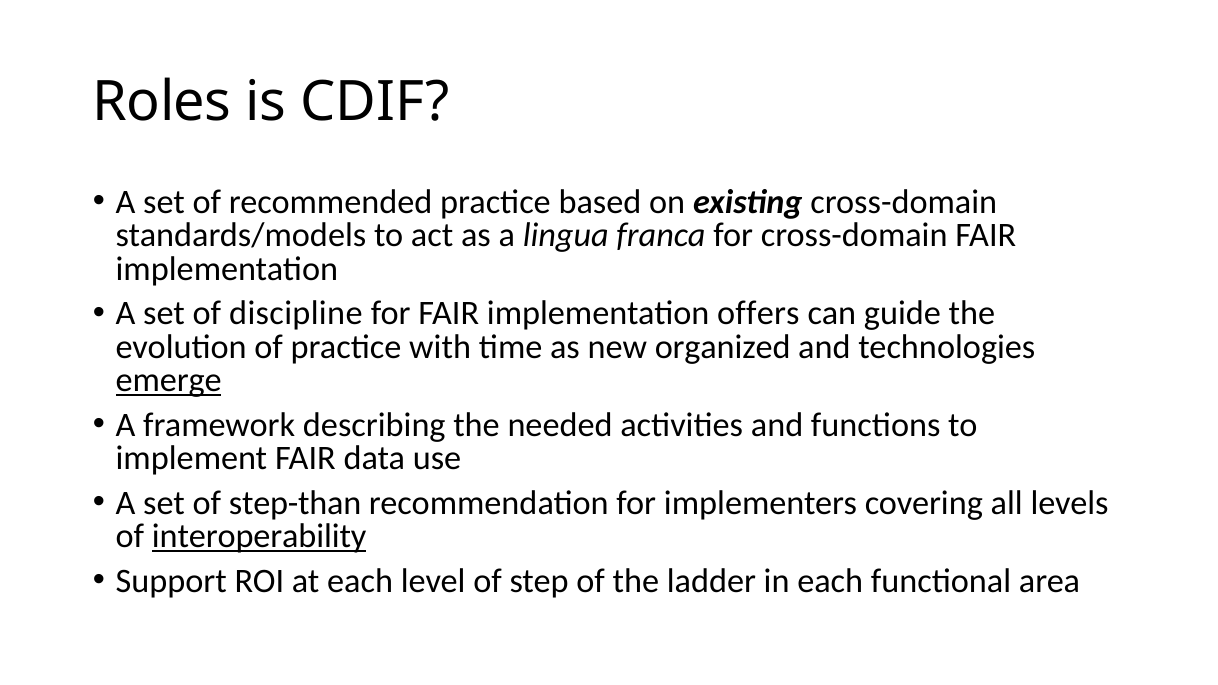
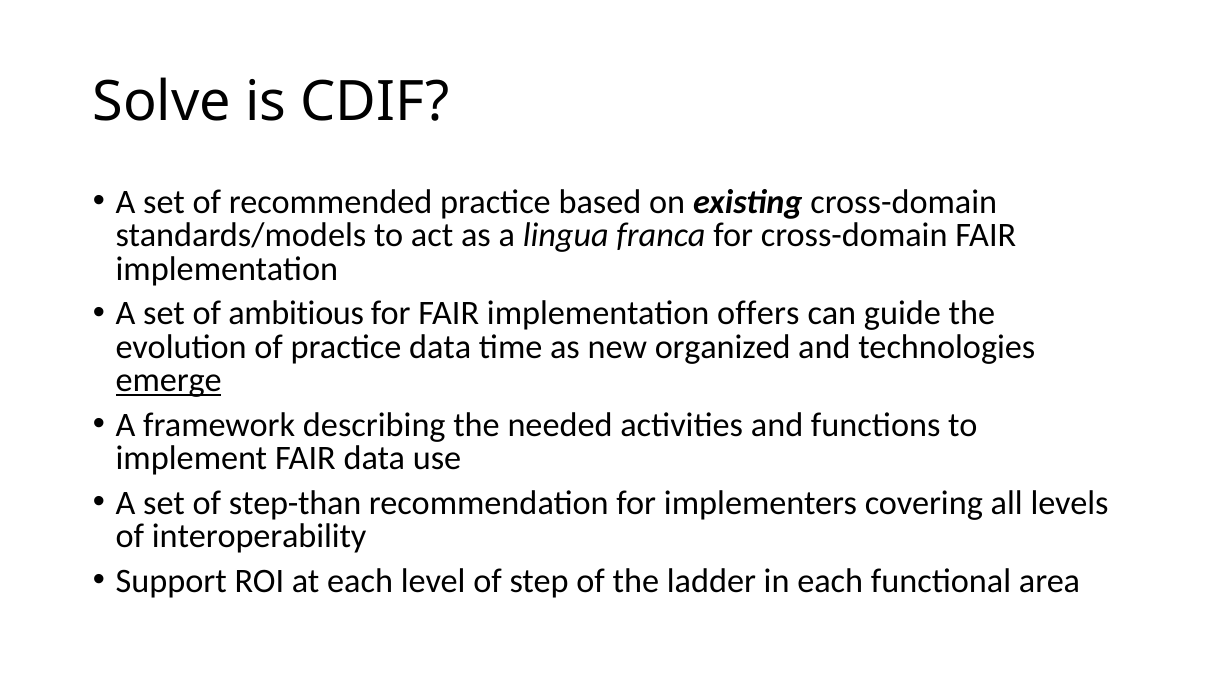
Roles: Roles -> Solve
discipline: discipline -> ambitious
practice with: with -> data
interoperability underline: present -> none
